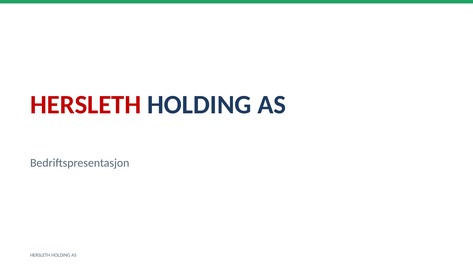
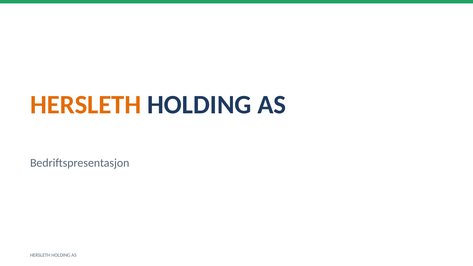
HERSLETH at (86, 105) colour: red -> orange
